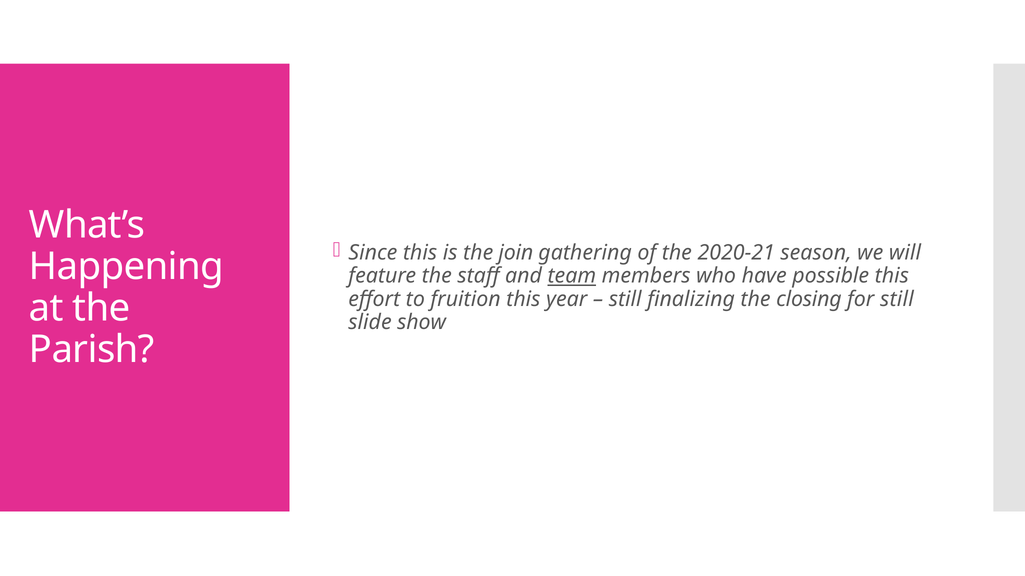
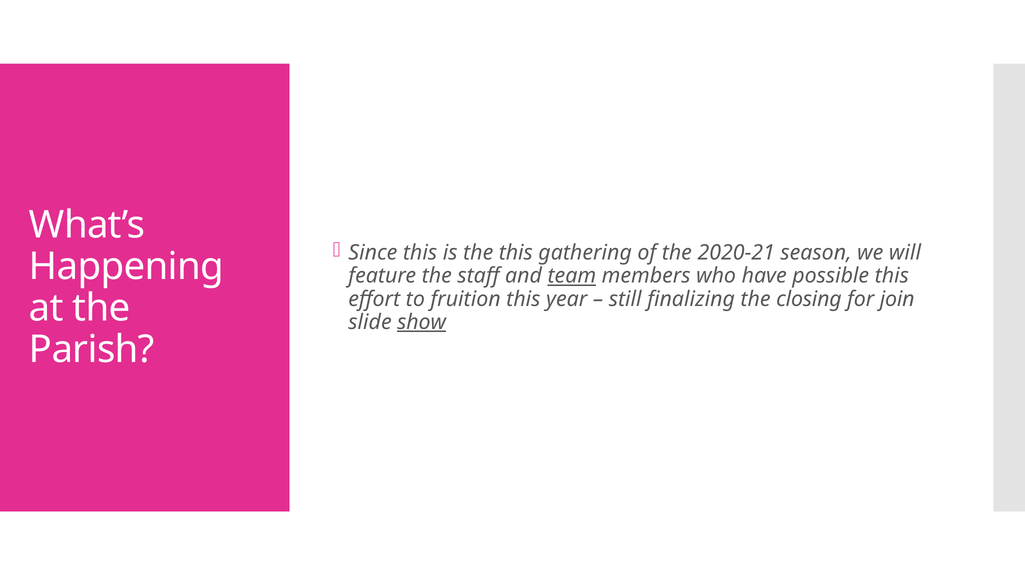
the join: join -> this
for still: still -> join
show underline: none -> present
